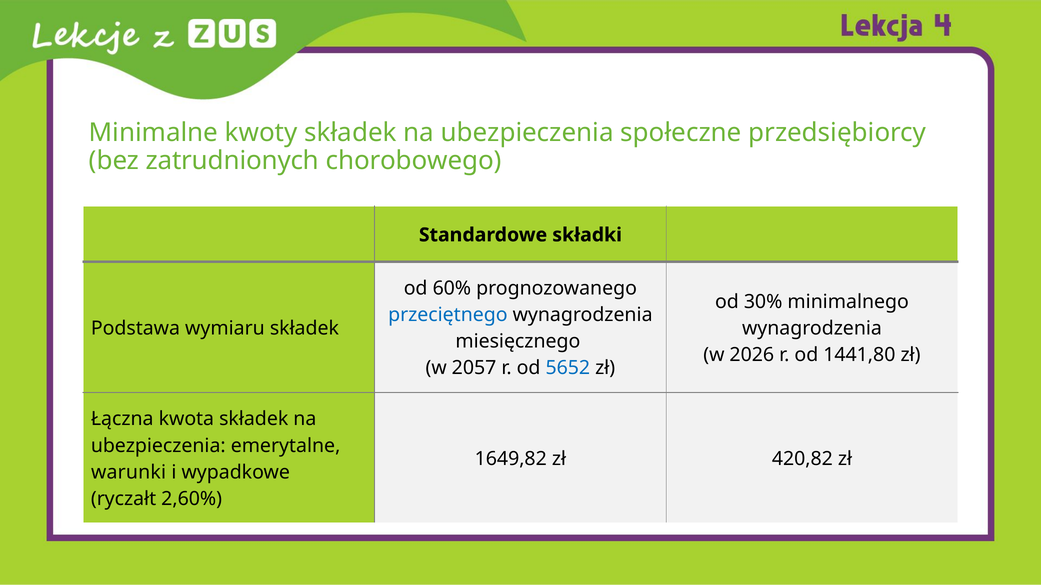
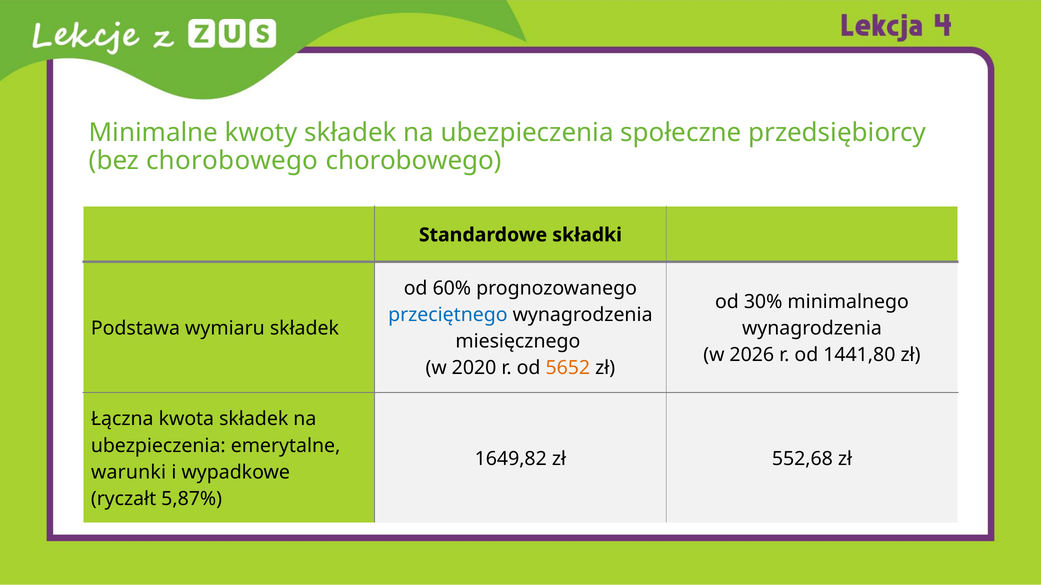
bez zatrudnionych: zatrudnionych -> chorobowego
2057: 2057 -> 2020
5652 colour: blue -> orange
420,82: 420,82 -> 552,68
2,60%: 2,60% -> 5,87%
